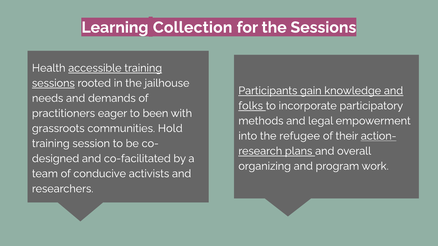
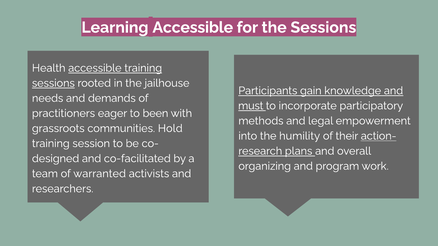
Learning Collection: Collection -> Accessible
folks: folks -> must
refugee: refugee -> humility
conducive: conducive -> warranted
